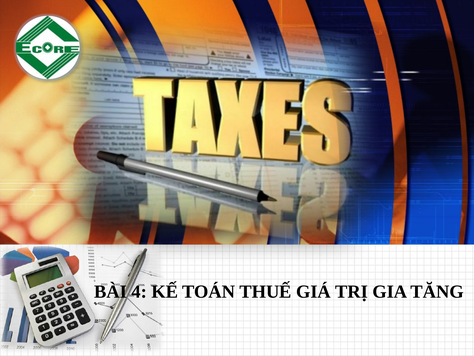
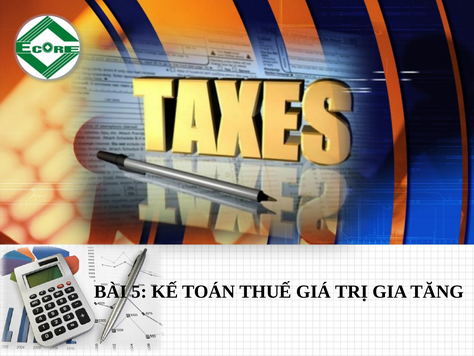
4: 4 -> 5
